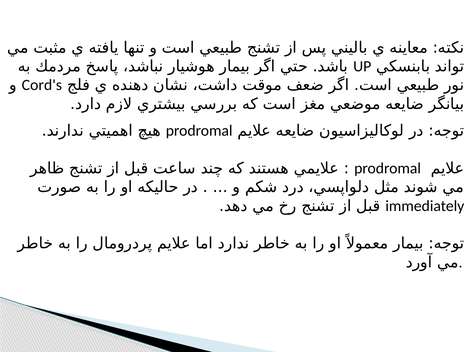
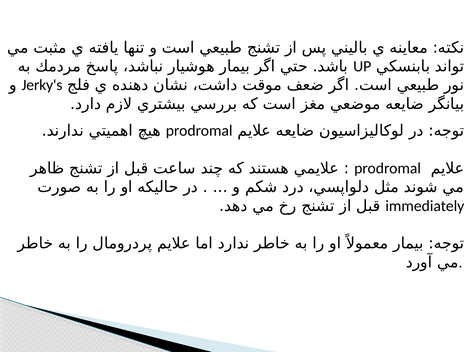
Cord's: Cord's -> Jerky's
